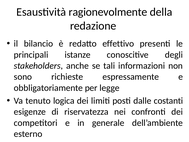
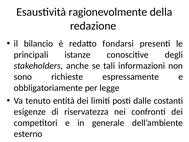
effettivo: effettivo -> fondarsi
logica: logica -> entità
